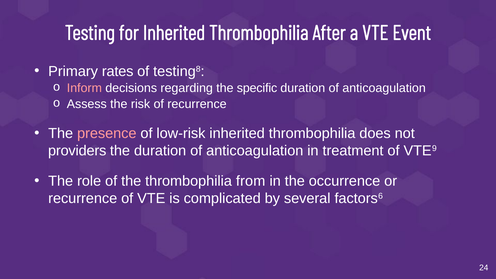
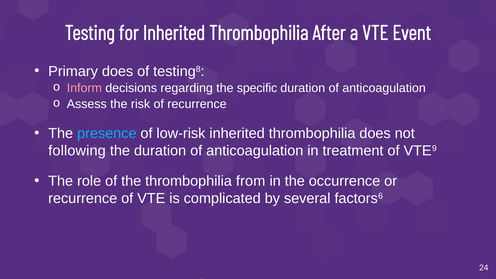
Primary rates: rates -> does
presence colour: pink -> light blue
providers: providers -> following
